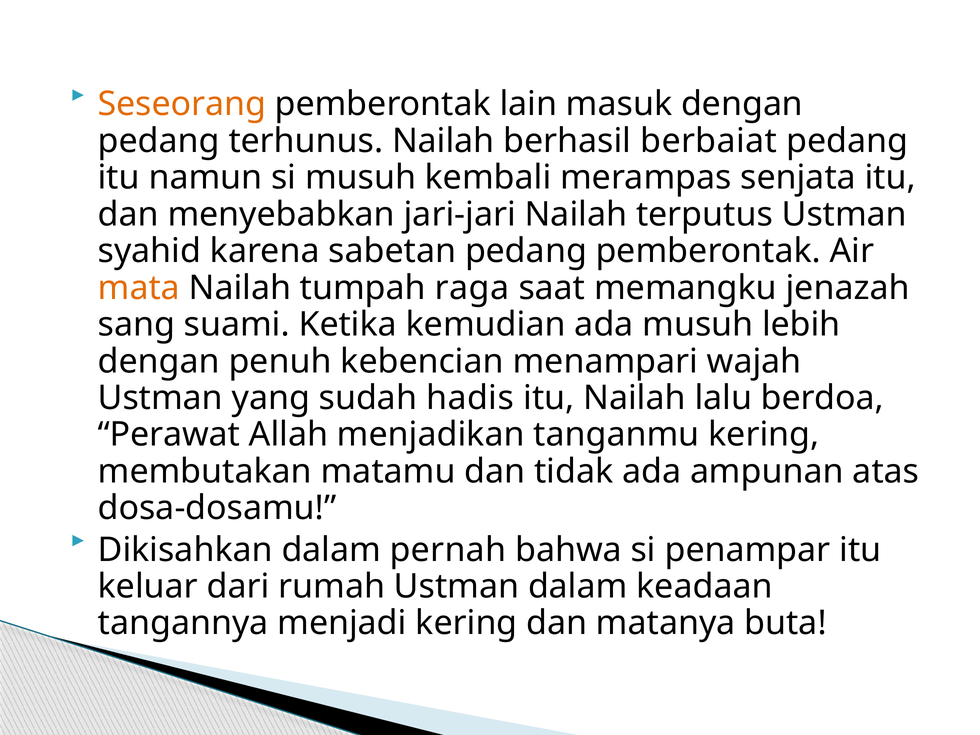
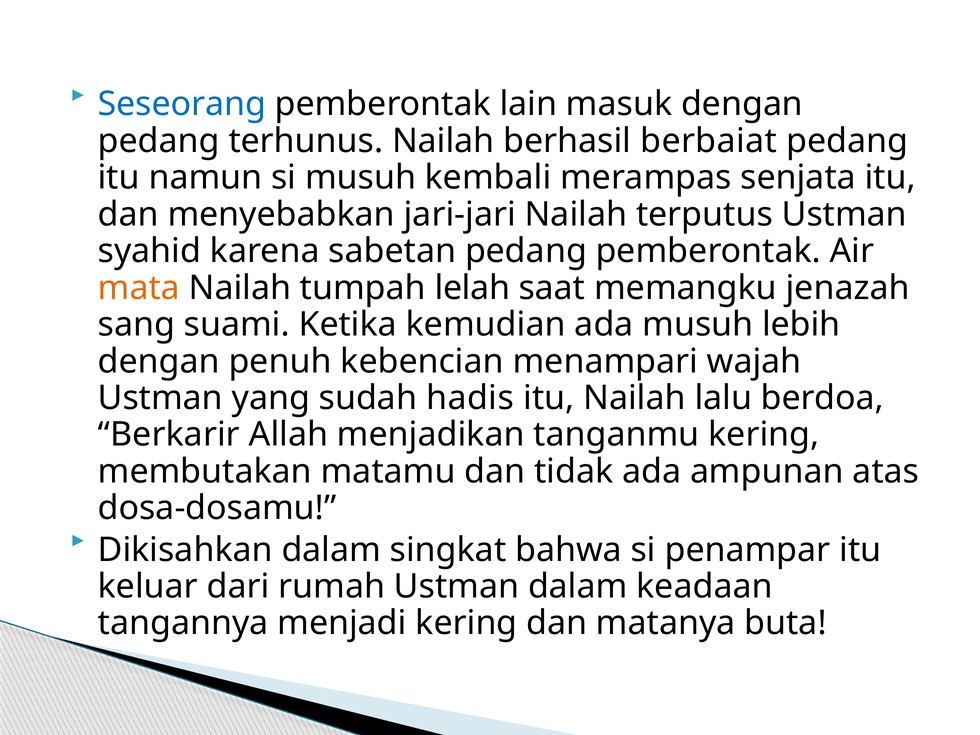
Seseorang colour: orange -> blue
raga: raga -> lelah
Perawat: Perawat -> Berkarir
pernah: pernah -> singkat
